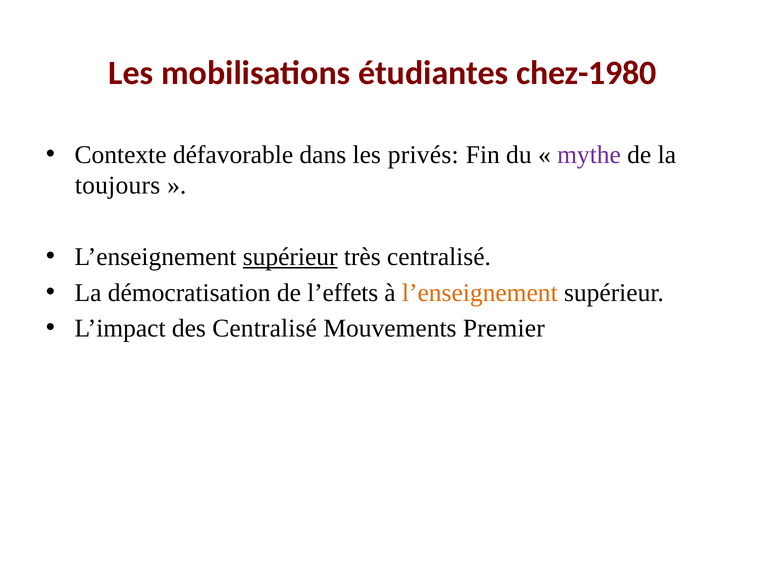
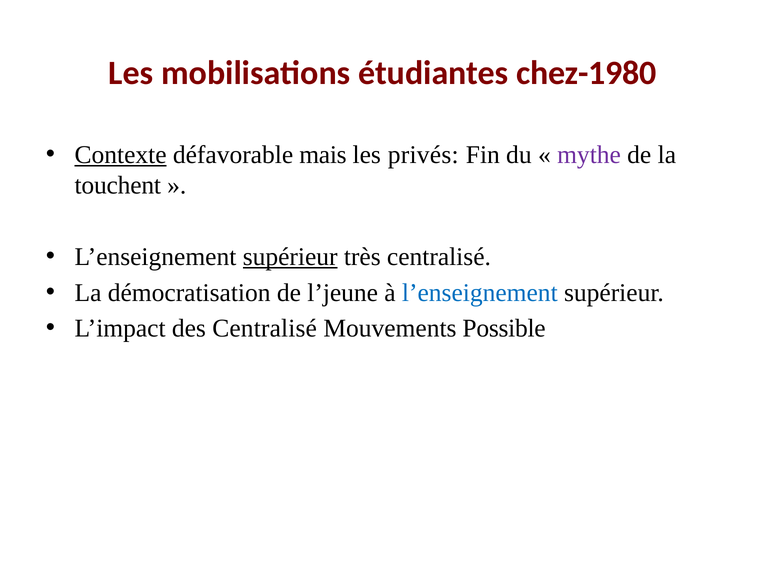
Contexte underline: none -> present
dans: dans -> mais
toujours: toujours -> touchent
l’effets: l’effets -> l’jeune
l’enseignement at (480, 292) colour: orange -> blue
Premier: Premier -> Possible
